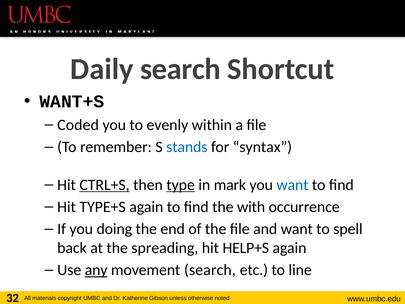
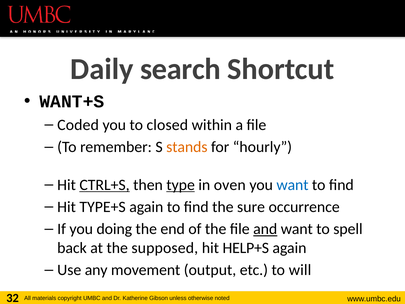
evenly: evenly -> closed
stands colour: blue -> orange
syntax: syntax -> hourly
mark: mark -> oven
with: with -> sure
and at (265, 229) underline: none -> present
spreading: spreading -> supposed
any underline: present -> none
movement search: search -> output
line: line -> will
